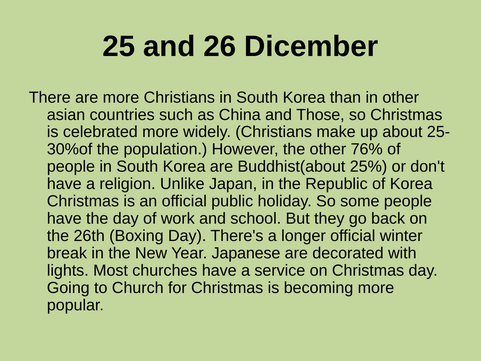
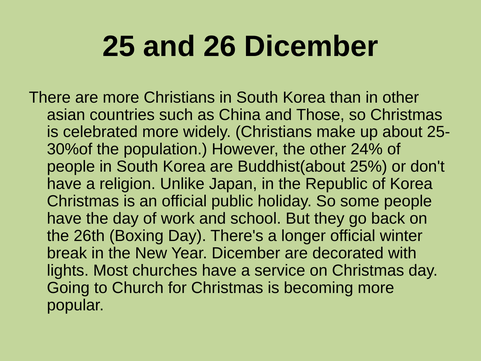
76%: 76% -> 24%
Year Japanese: Japanese -> Dicember
